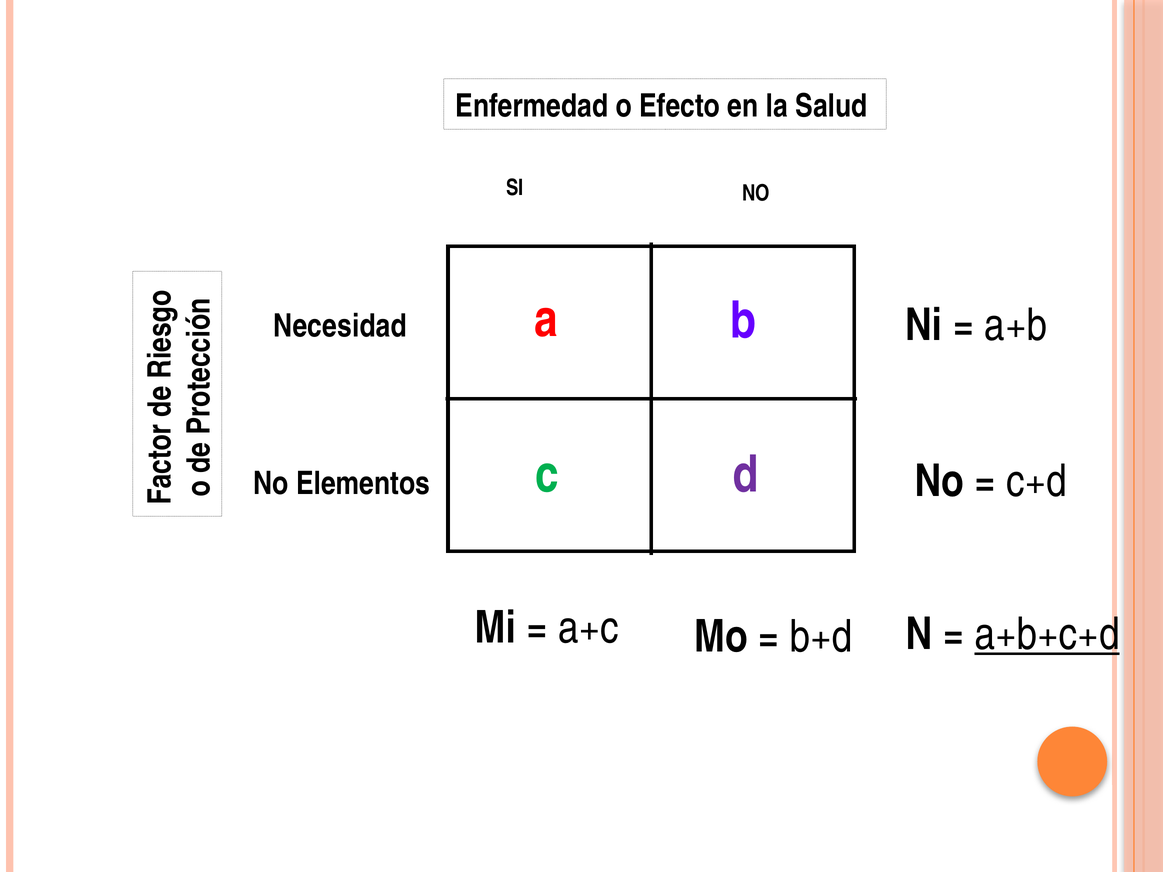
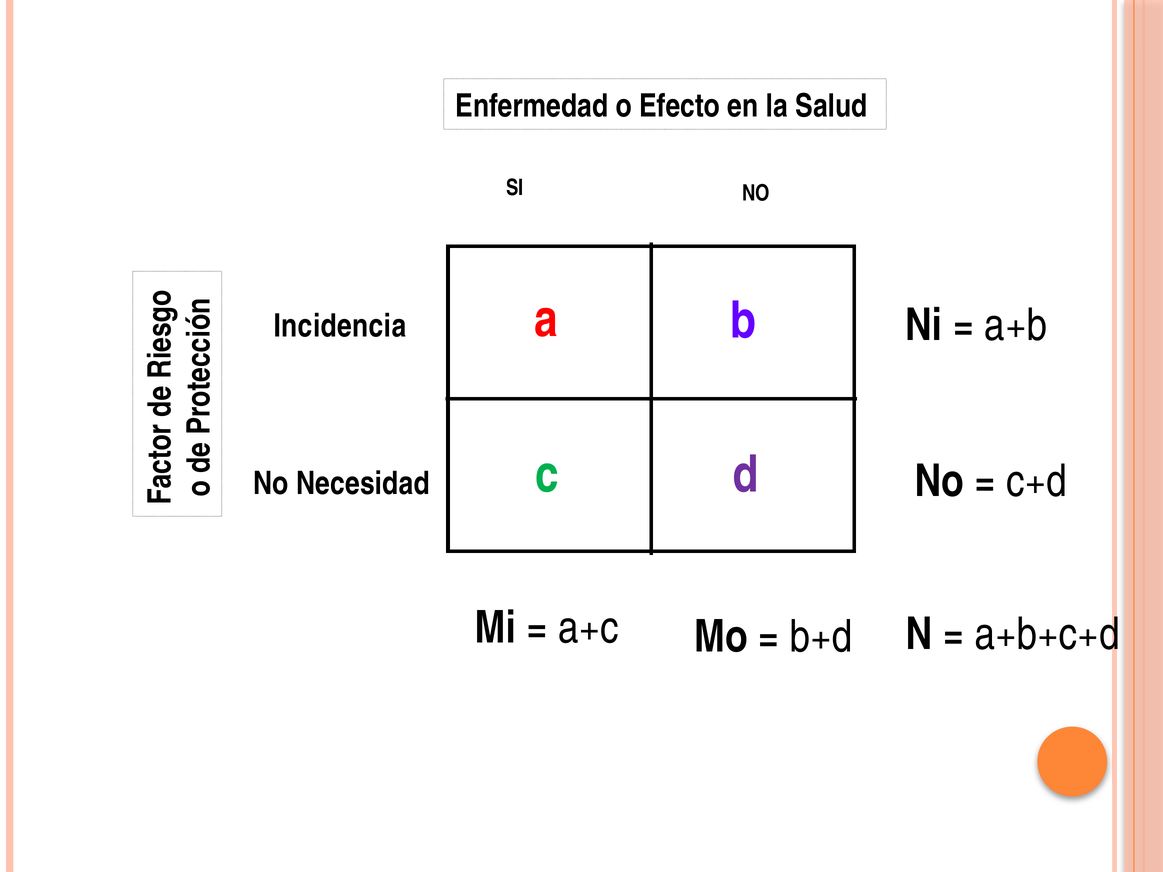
Necesidad: Necesidad -> Incidencia
Elementos: Elementos -> Necesidad
a+b+c+d underline: present -> none
